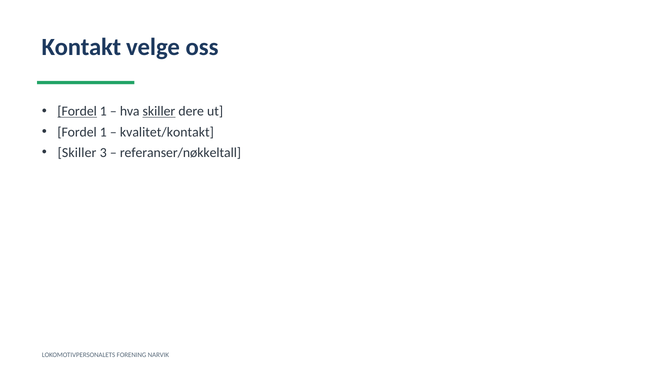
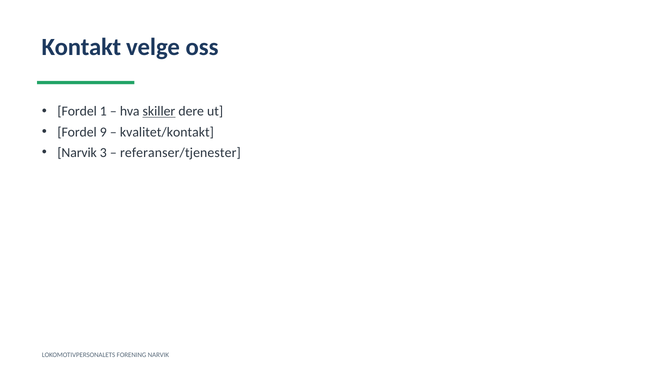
Fordel at (77, 112) underline: present -> none
1 at (103, 132): 1 -> 9
Skiller at (77, 153): Skiller -> Narvik
referanser/nøkkeltall: referanser/nøkkeltall -> referanser/tjenester
